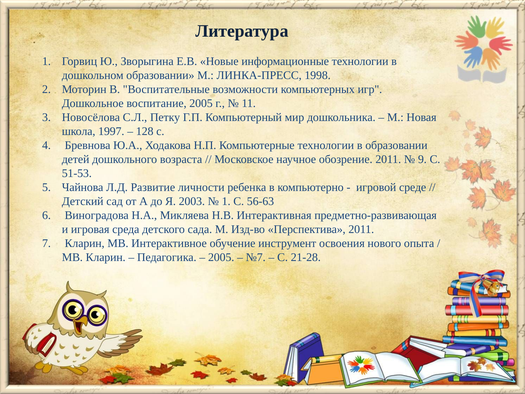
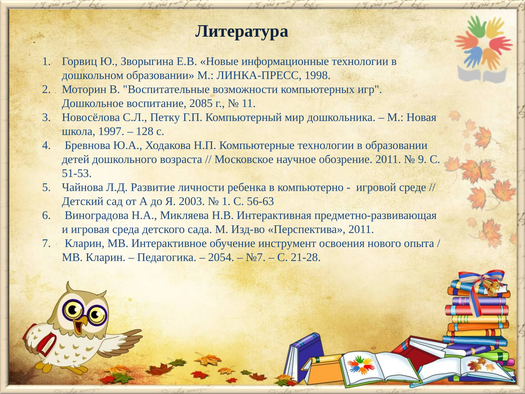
воспитание 2005: 2005 -> 2085
2005 at (221, 257): 2005 -> 2054
